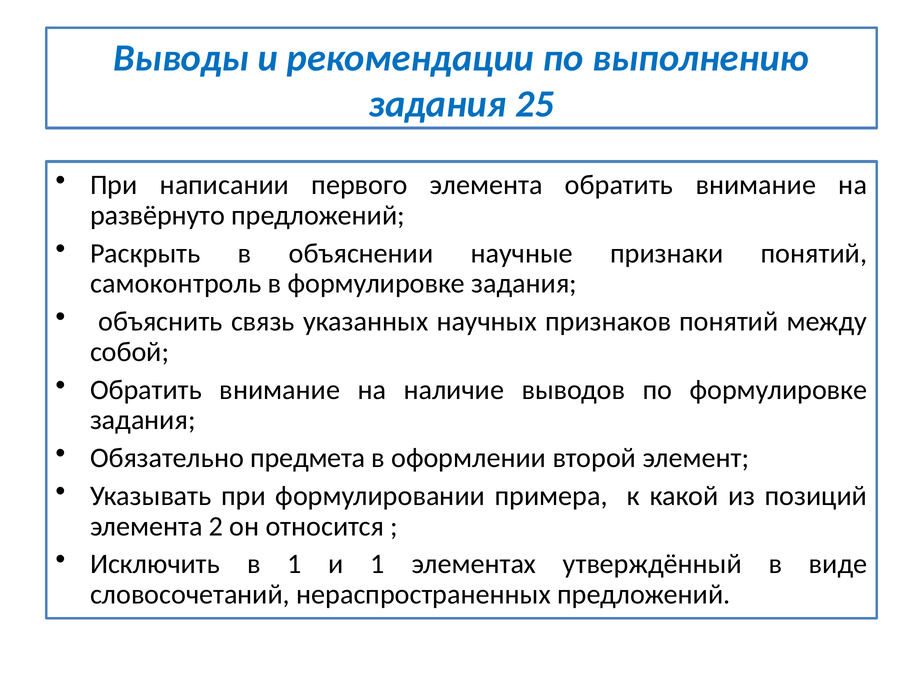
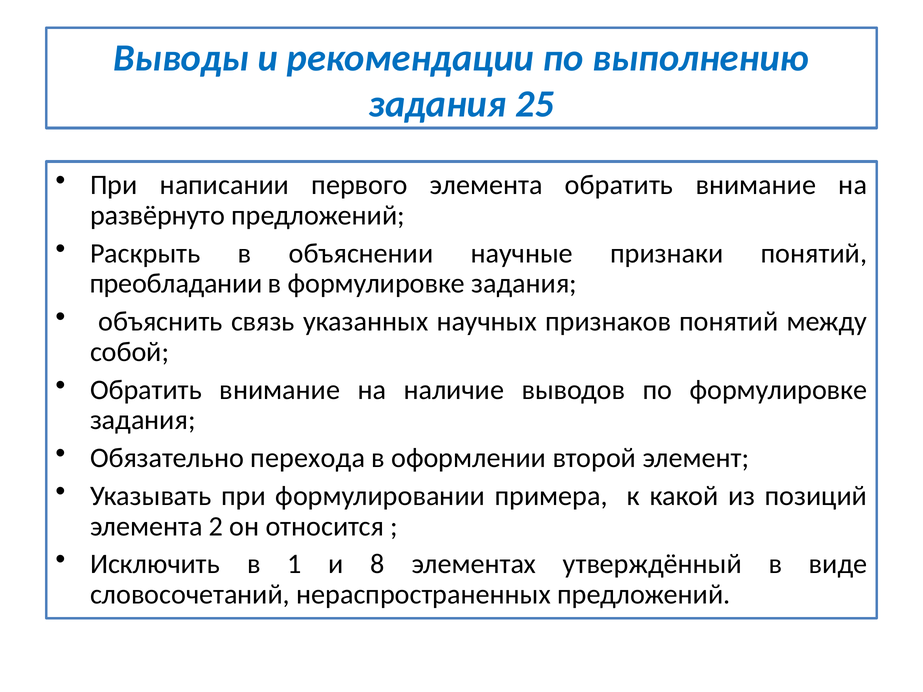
самоконтроль: самоконтроль -> преобладании
предмета: предмета -> перехода
и 1: 1 -> 8
